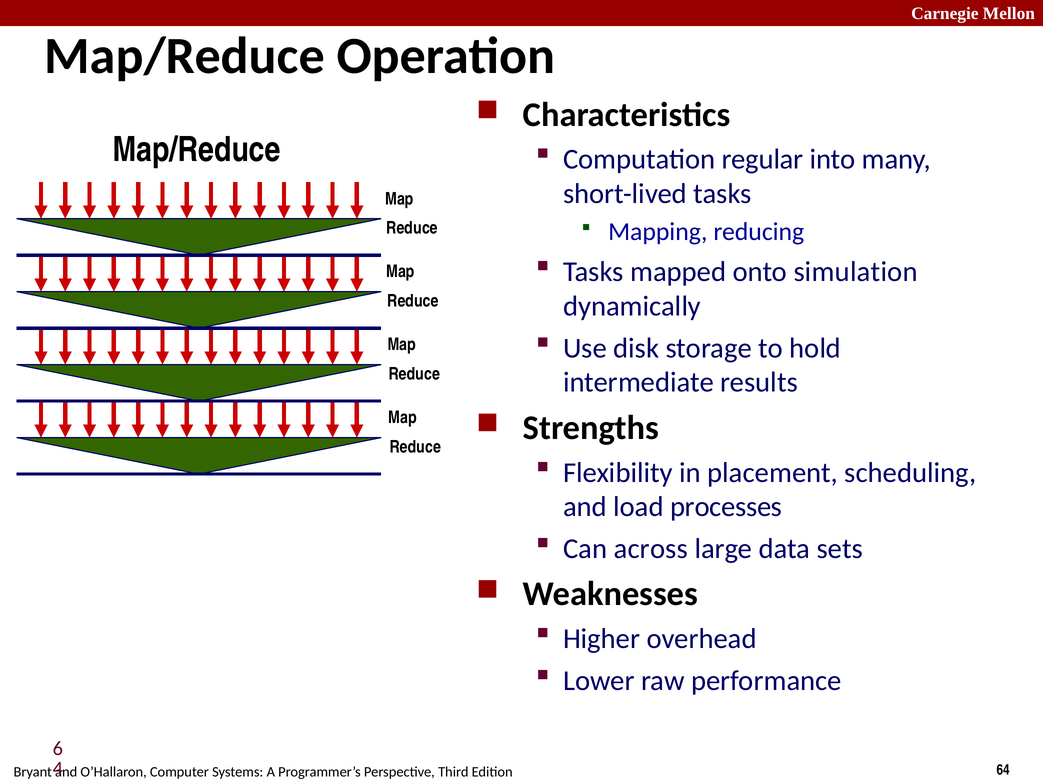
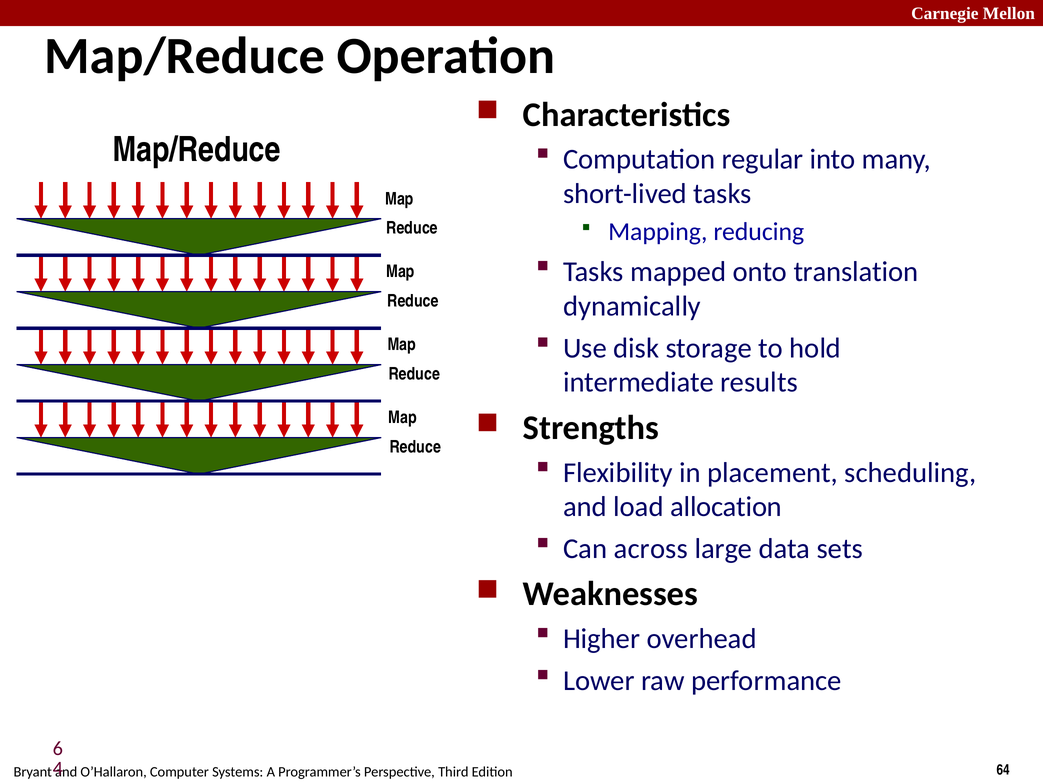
simulation: simulation -> translation
processes: processes -> allocation
